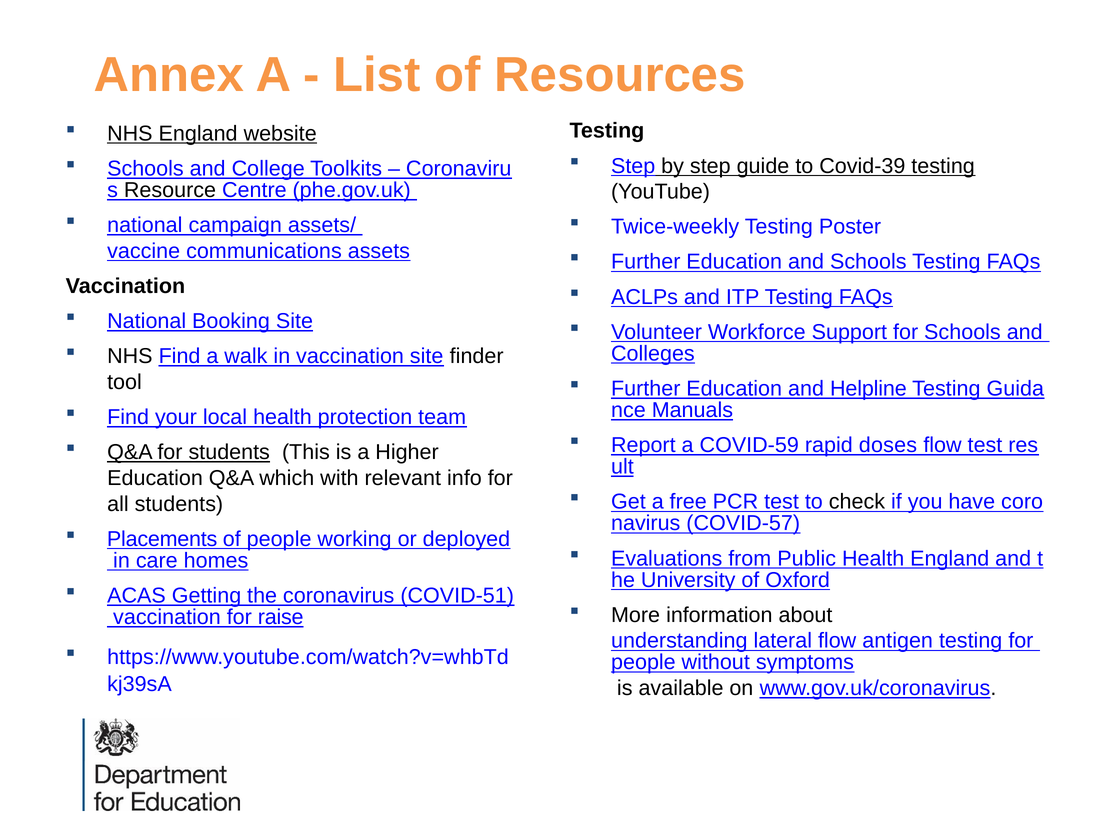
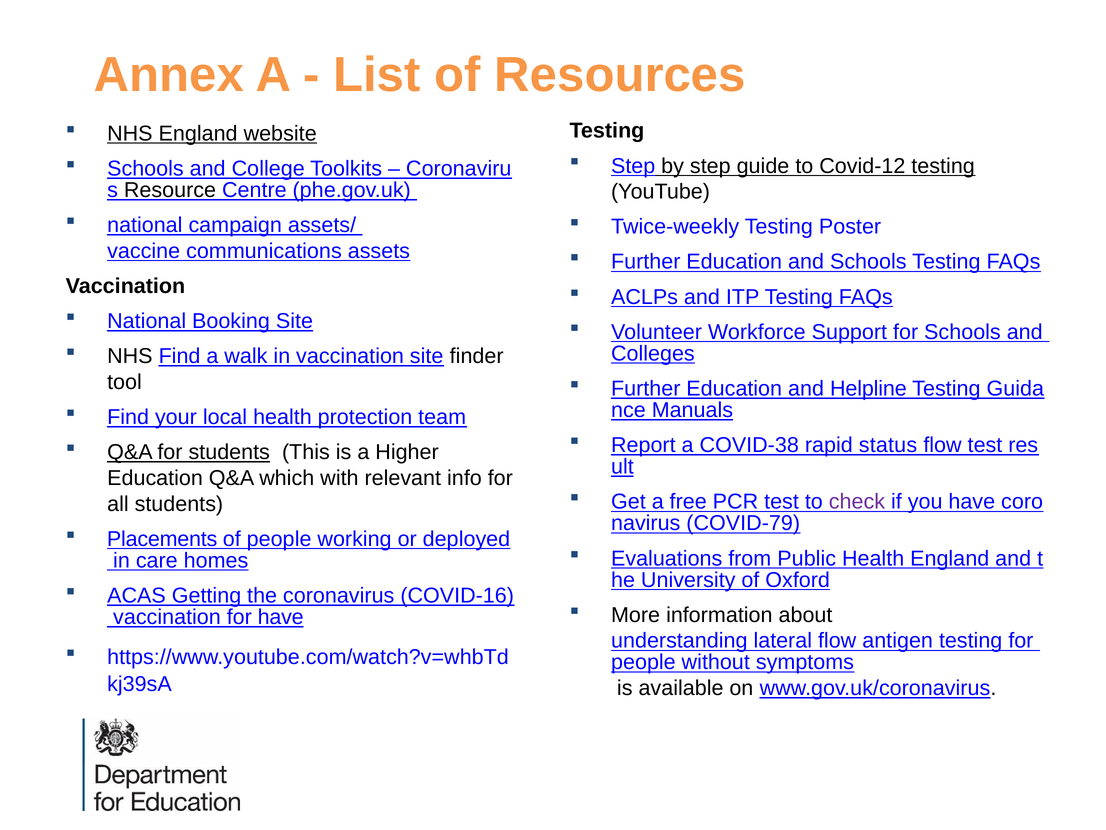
Covid-39: Covid-39 -> Covid-12
COVID-59: COVID-59 -> COVID-38
doses: doses -> status
check colour: black -> purple
COVID-57: COVID-57 -> COVID-79
COVID-51: COVID-51 -> COVID-16
for raise: raise -> have
